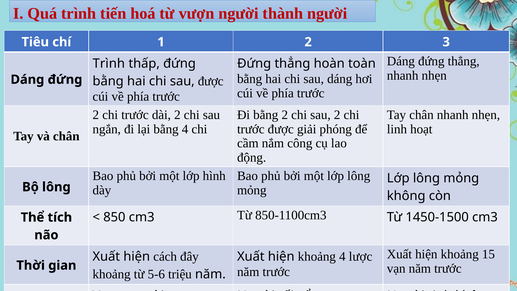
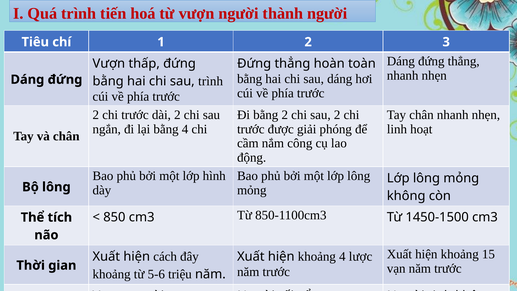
Trình at (109, 64): Trình -> Vượn
sau được: được -> trình
